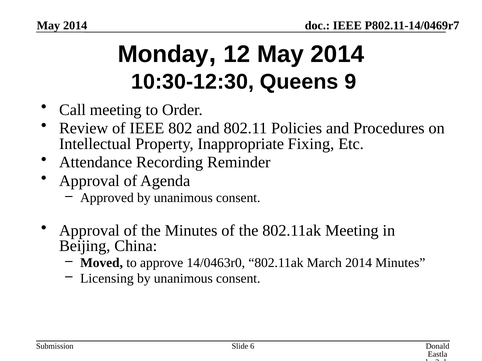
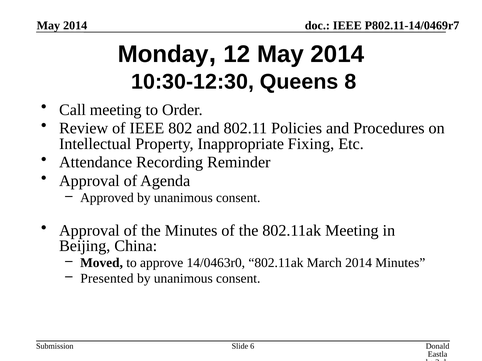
9: 9 -> 8
Licensing: Licensing -> Presented
